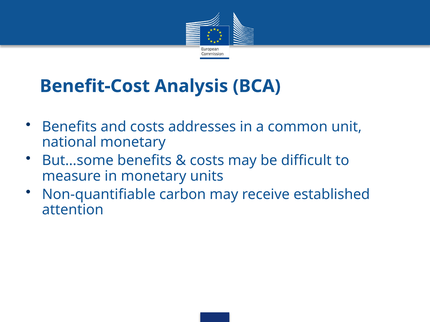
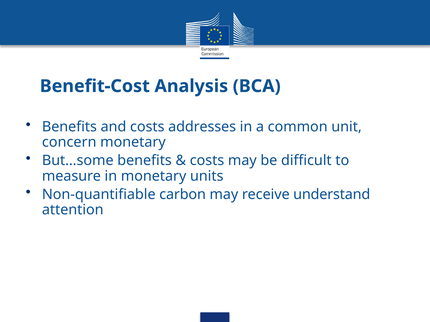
national: national -> concern
established: established -> understand
